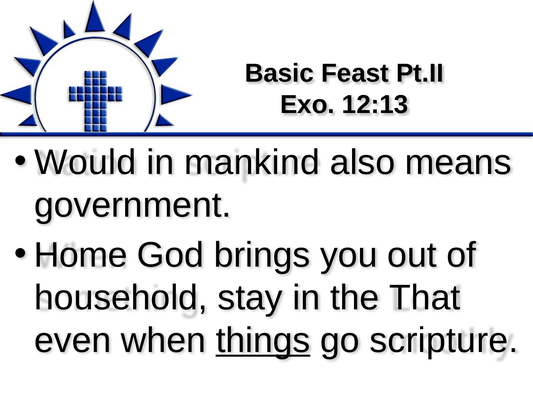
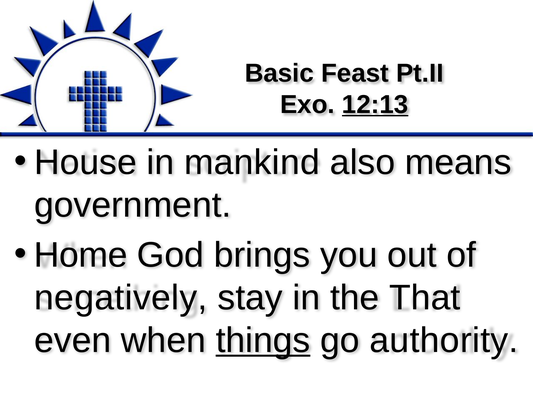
12:13 underline: none -> present
Would: Would -> House
household: household -> negatively
scripture: scripture -> authority
